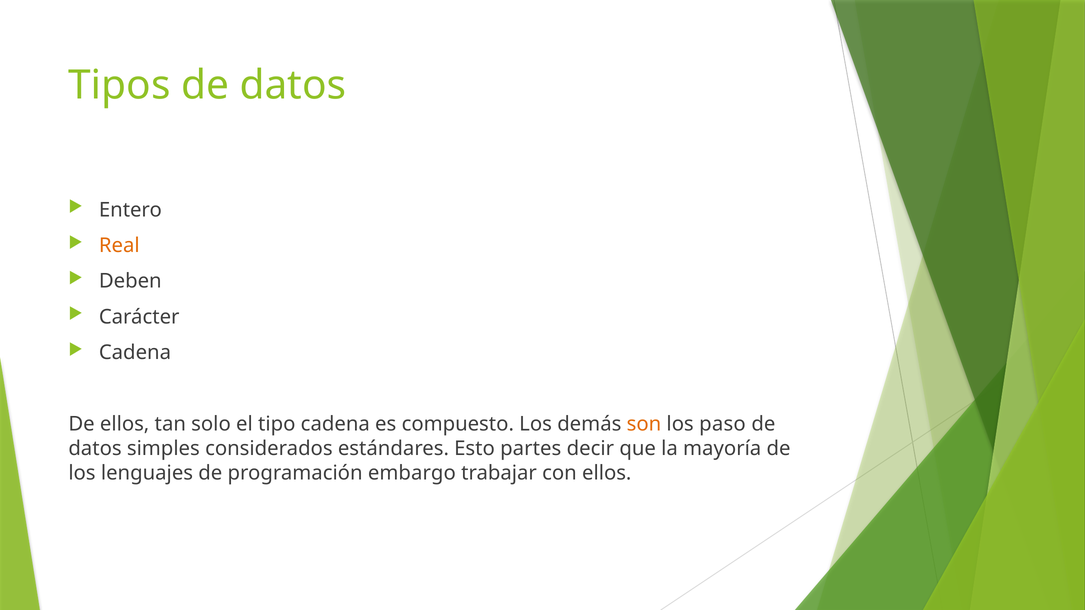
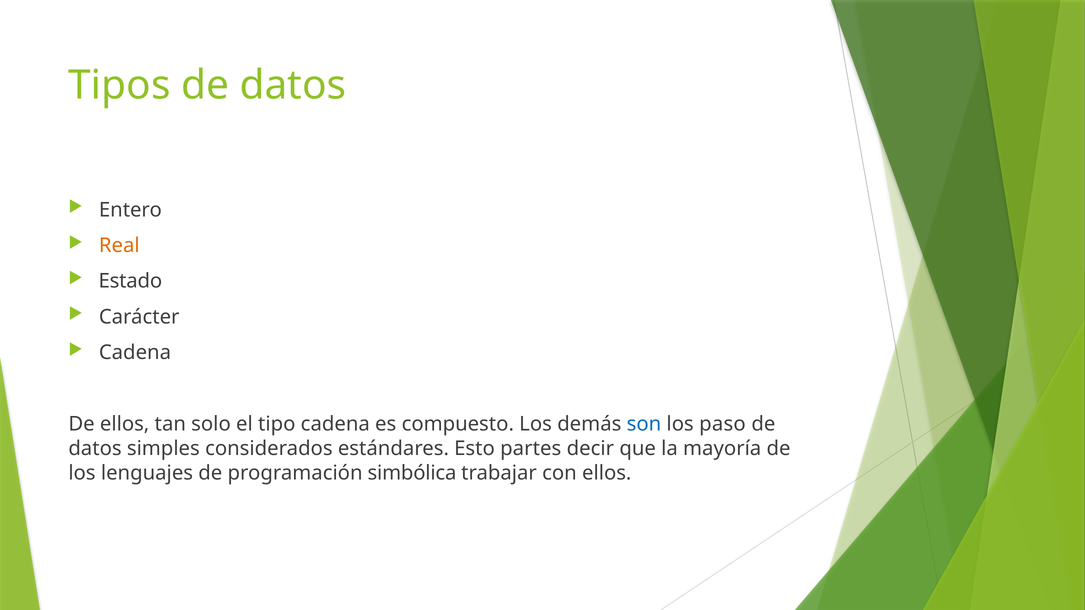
Deben: Deben -> Estado
son colour: orange -> blue
embargo: embargo -> simbólica
